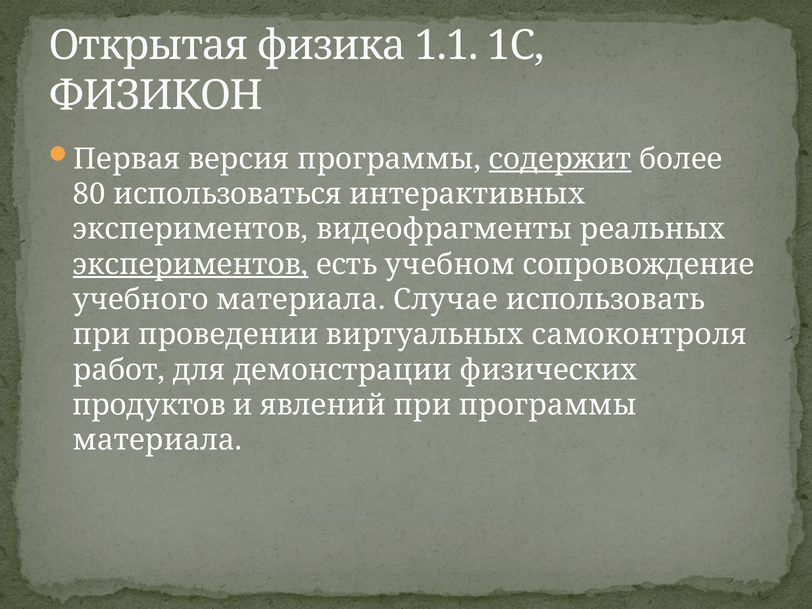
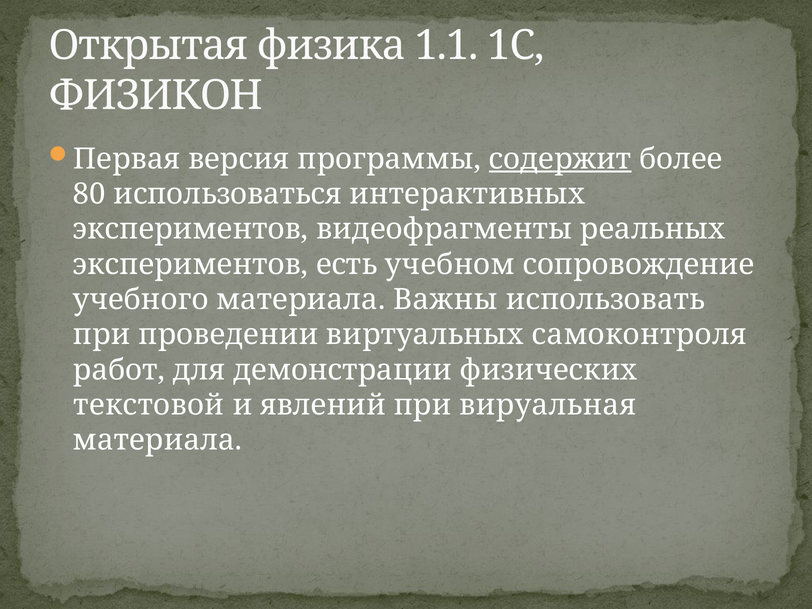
экспериментов at (191, 264) underline: present -> none
Случае: Случае -> Важны
продуктов: продуктов -> текстовой
при программы: программы -> вируальная
